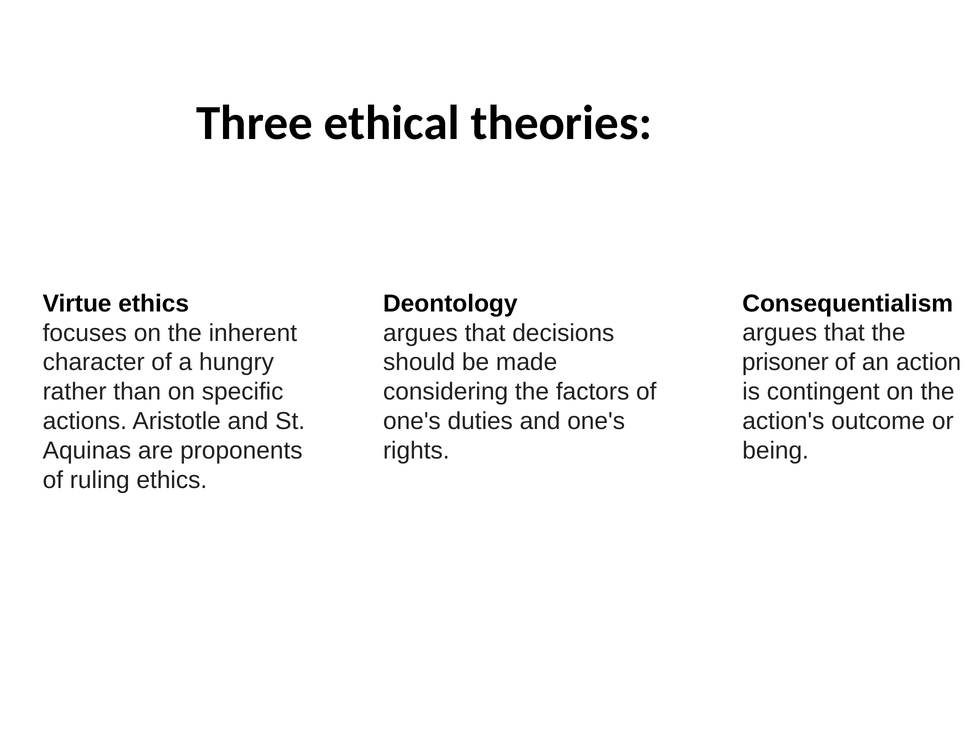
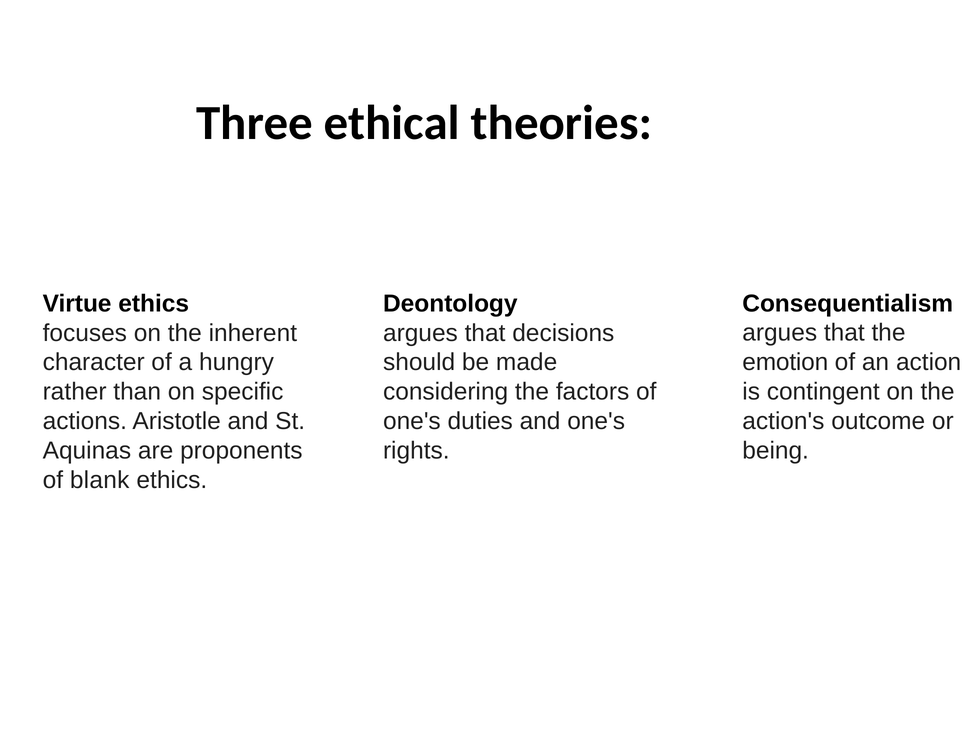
prisoner: prisoner -> emotion
ruling: ruling -> blank
